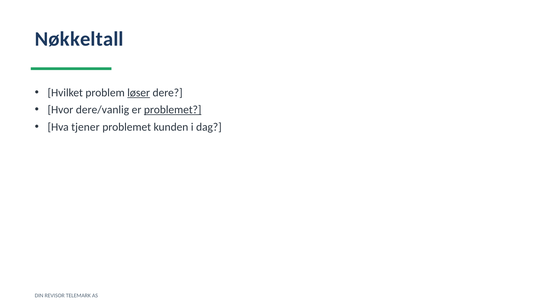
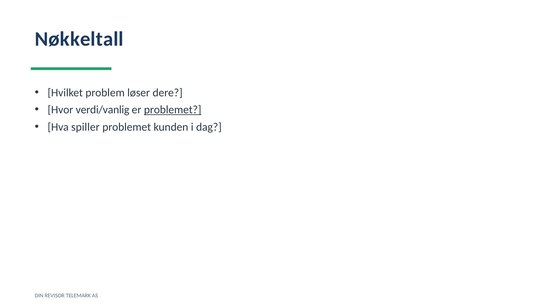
løser underline: present -> none
dere/vanlig: dere/vanlig -> verdi/vanlig
tjener: tjener -> spiller
